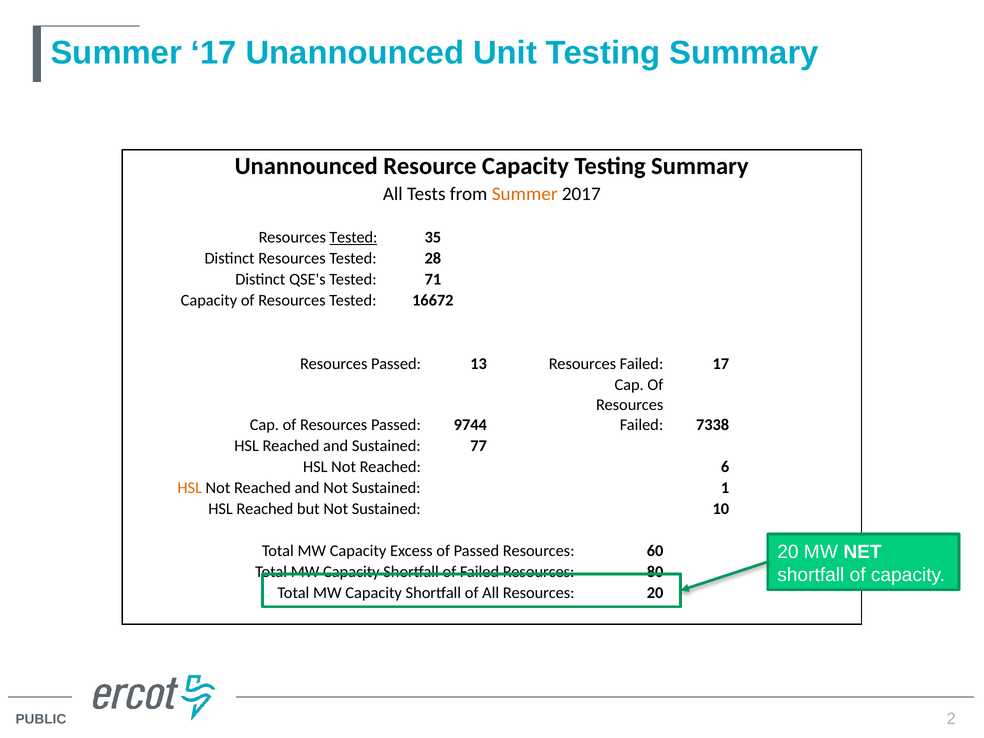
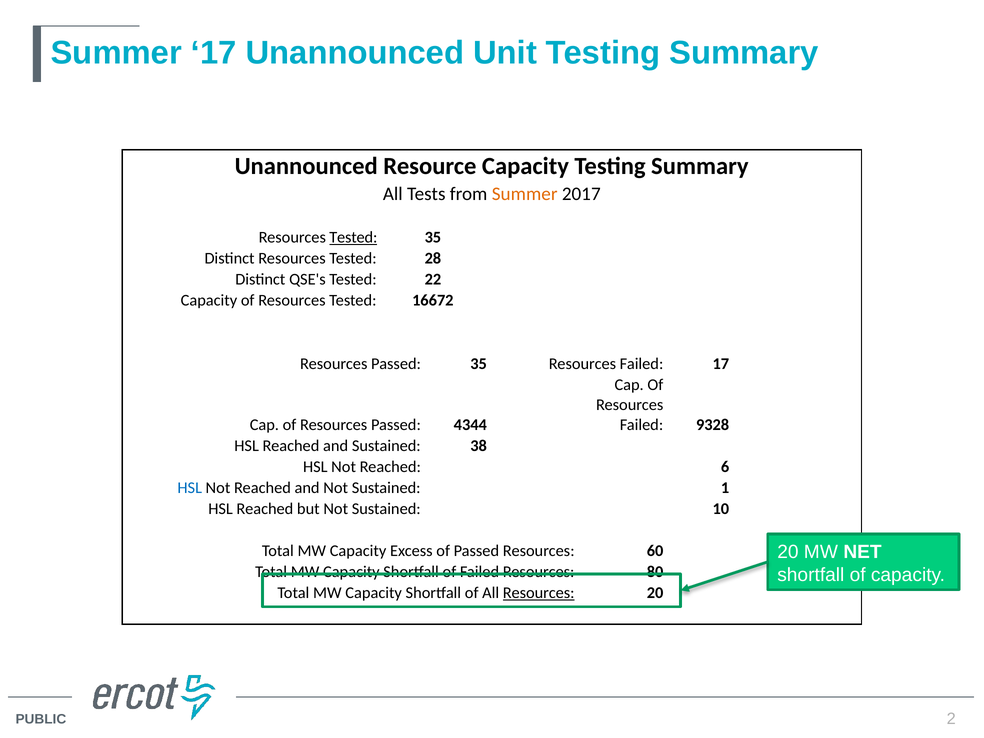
71: 71 -> 22
Passed 13: 13 -> 35
9744: 9744 -> 4344
7338: 7338 -> 9328
77: 77 -> 38
HSL at (190, 488) colour: orange -> blue
Resources at (539, 593) underline: none -> present
